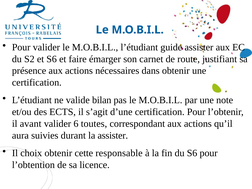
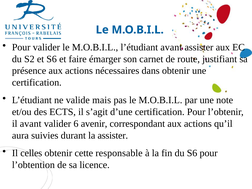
l’étudiant guide: guide -> avant
bilan: bilan -> mais
toutes: toutes -> avenir
choix: choix -> celles
